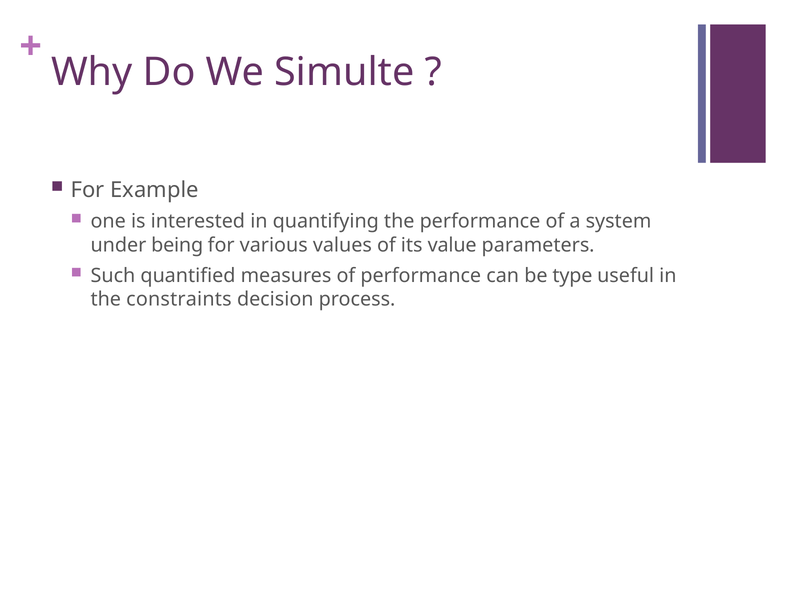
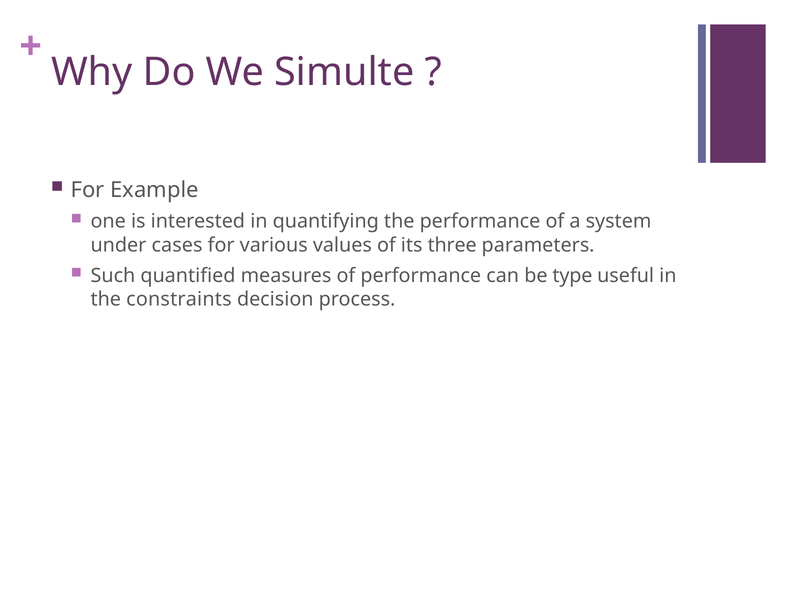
being: being -> cases
value: value -> three
